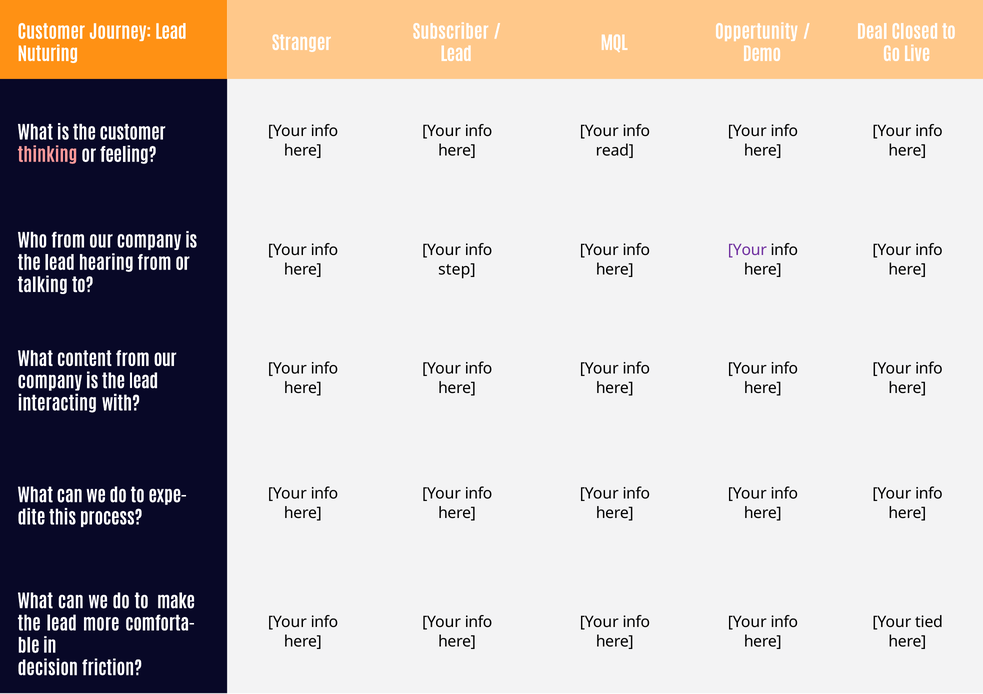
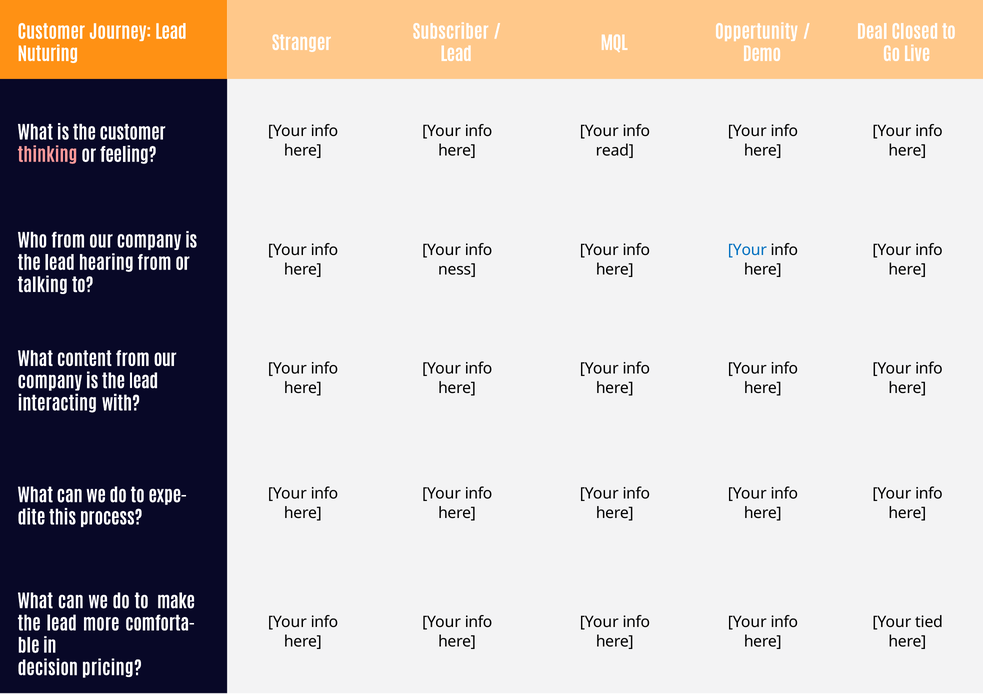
Your at (747, 250) colour: purple -> blue
step: step -> ness
friction: friction -> pricing
